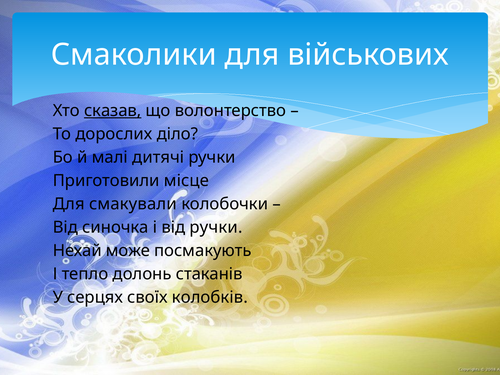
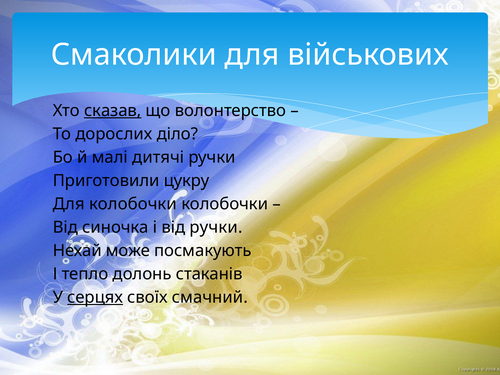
місце: місце -> цукру
Для смакували: смакували -> колобочки
серцях underline: none -> present
колобків: колобків -> смачний
